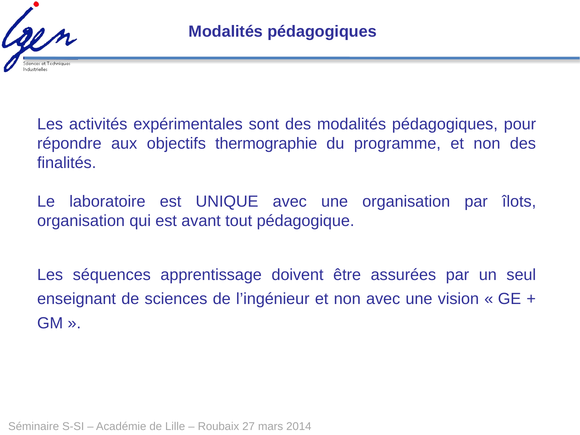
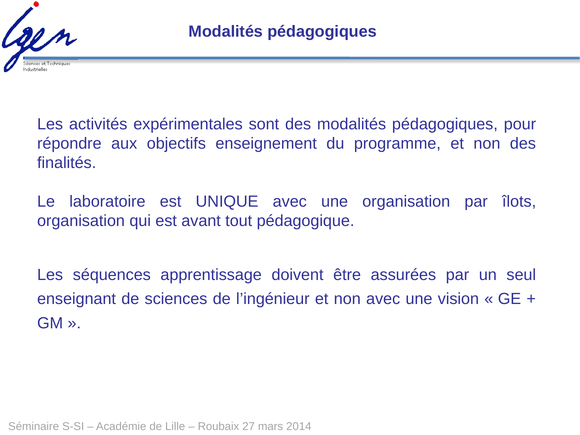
thermographie: thermographie -> enseignement
